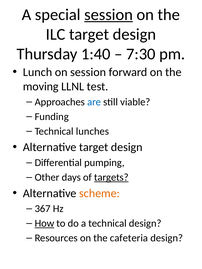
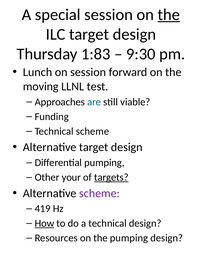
session at (109, 15) underline: present -> none
the at (169, 15) underline: none -> present
1:40: 1:40 -> 1:83
7:30: 7:30 -> 9:30
Technical lunches: lunches -> scheme
days: days -> your
scheme at (99, 193) colour: orange -> purple
367: 367 -> 419
the cafeteria: cafeteria -> pumping
